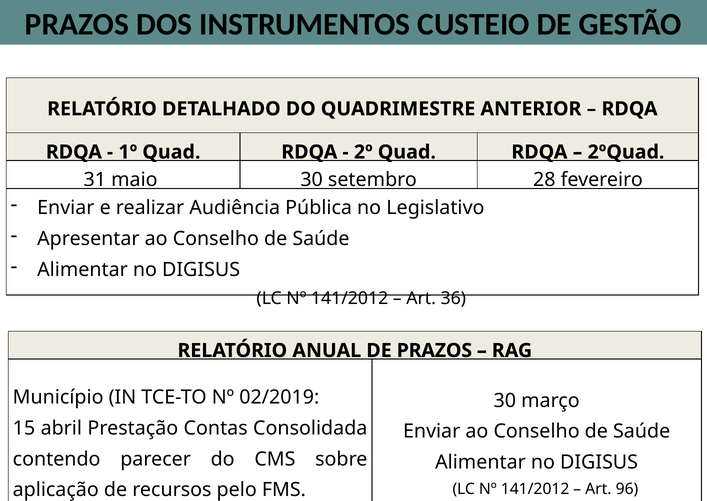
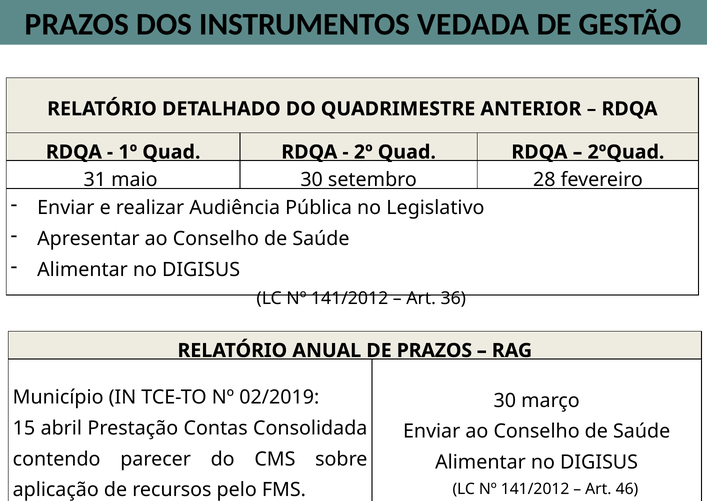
CUSTEIO: CUSTEIO -> VEDADA
96: 96 -> 46
